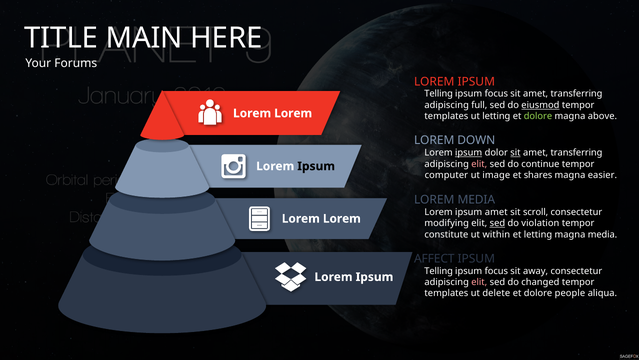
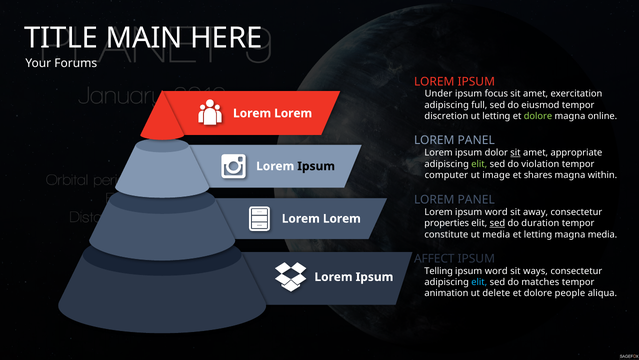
Telling at (439, 94): Telling -> Under
transferring at (576, 94): transferring -> exercitation
eiusmod underline: present -> none
templates at (446, 116): templates -> discretion
above: above -> online
DOWN at (476, 140): DOWN -> PANEL
ipsum at (469, 153) underline: present -> none
transferring at (576, 153): transferring -> appropriate
elit at (479, 164) colour: pink -> light green
continue: continue -> violation
easier: easier -> within
MEDIA at (476, 199): MEDIA -> PANEL
Lorem ipsum amet: amet -> word
scroll: scroll -> away
modifying: modifying -> properties
violation: violation -> duration
ut within: within -> media
focus at (496, 271): focus -> word
away: away -> ways
elit at (479, 282) colour: pink -> light blue
changed: changed -> matches
templates at (446, 293): templates -> animation
